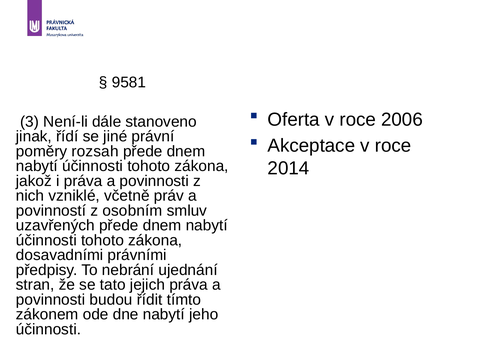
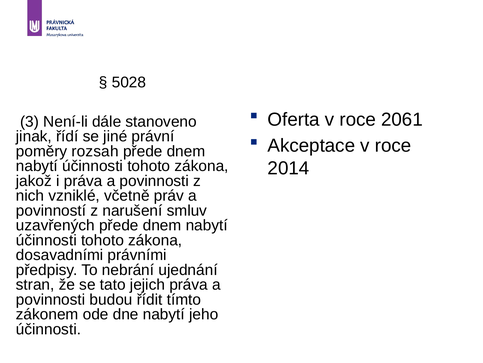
9581: 9581 -> 5028
2006: 2006 -> 2061
osobním: osobním -> narušení
